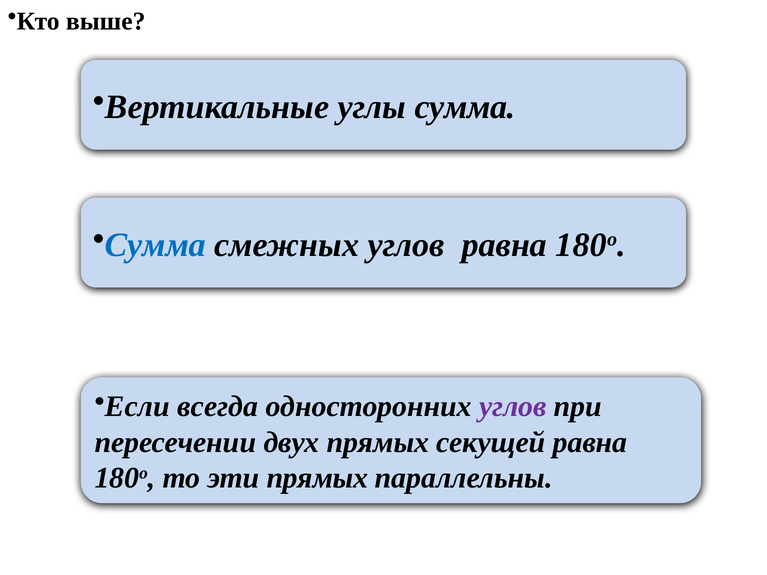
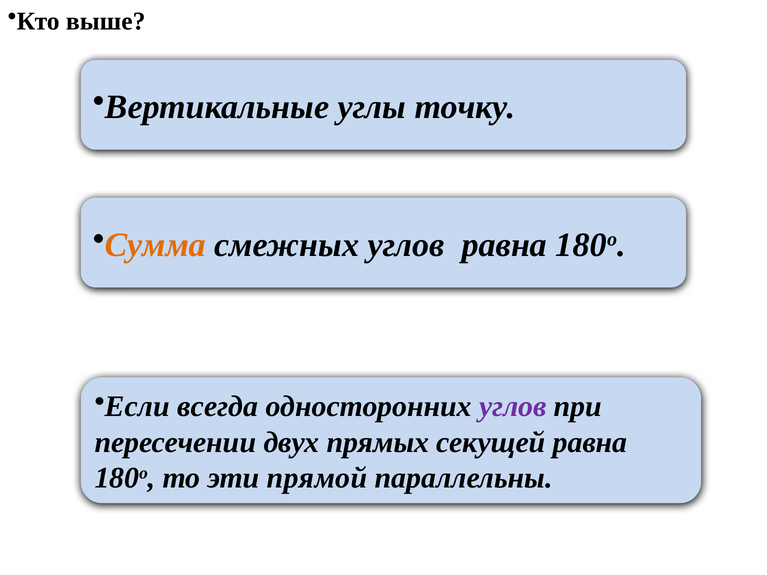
углы сумма: сумма -> точку
Сумма at (155, 245) colour: blue -> orange
эти прямых: прямых -> прямой
